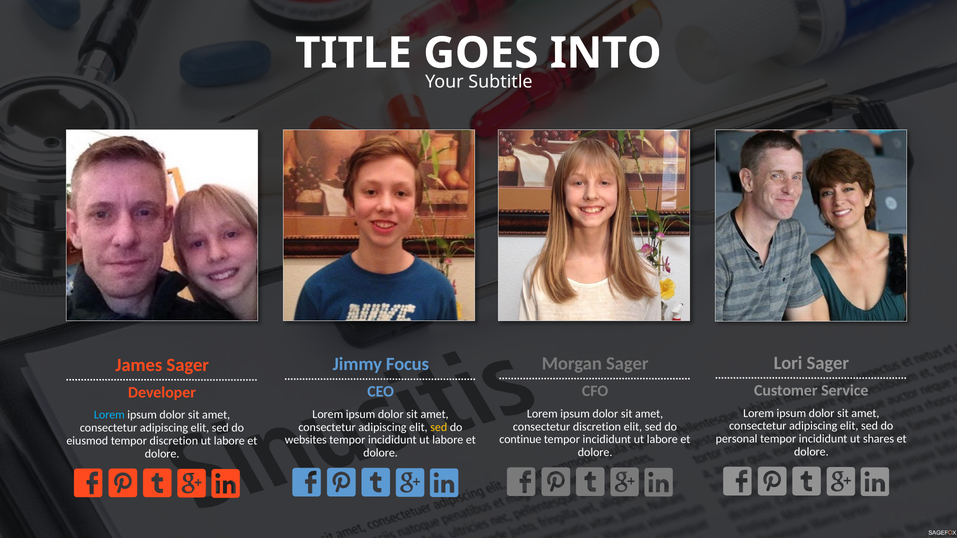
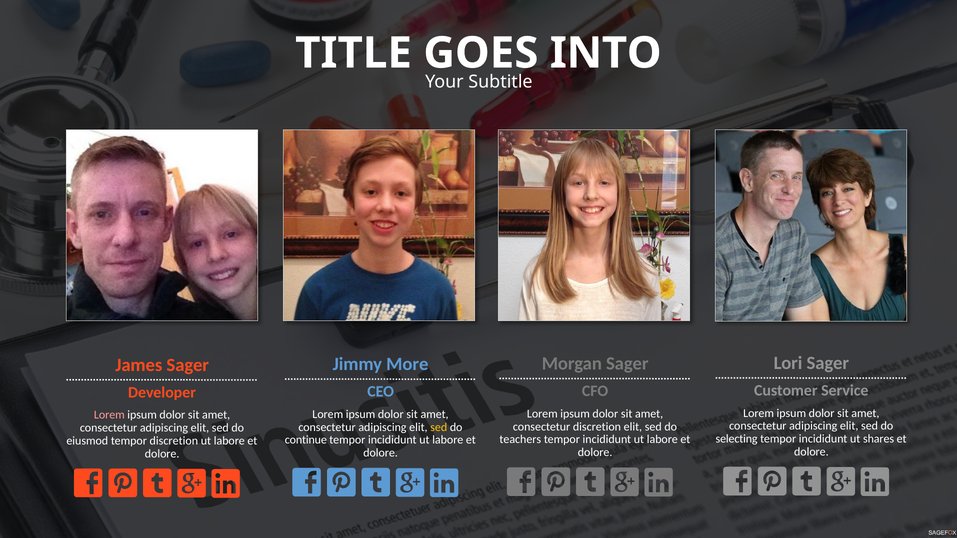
Focus: Focus -> More
Lorem at (109, 415) colour: light blue -> pink
personal: personal -> selecting
continue: continue -> teachers
websites: websites -> continue
